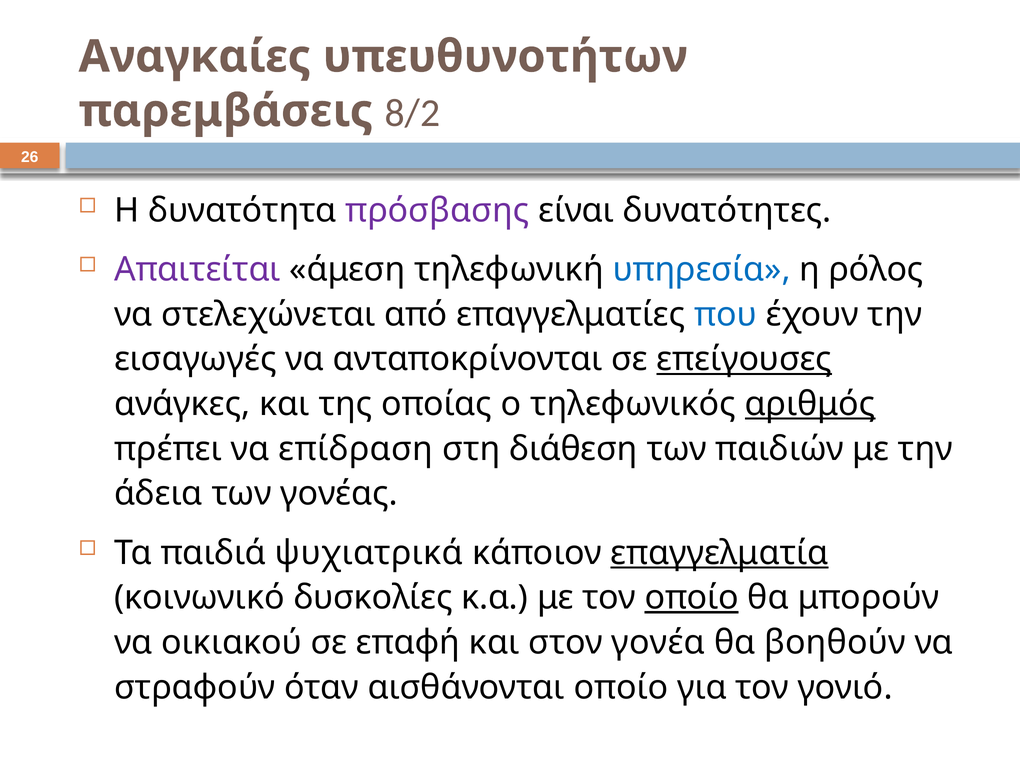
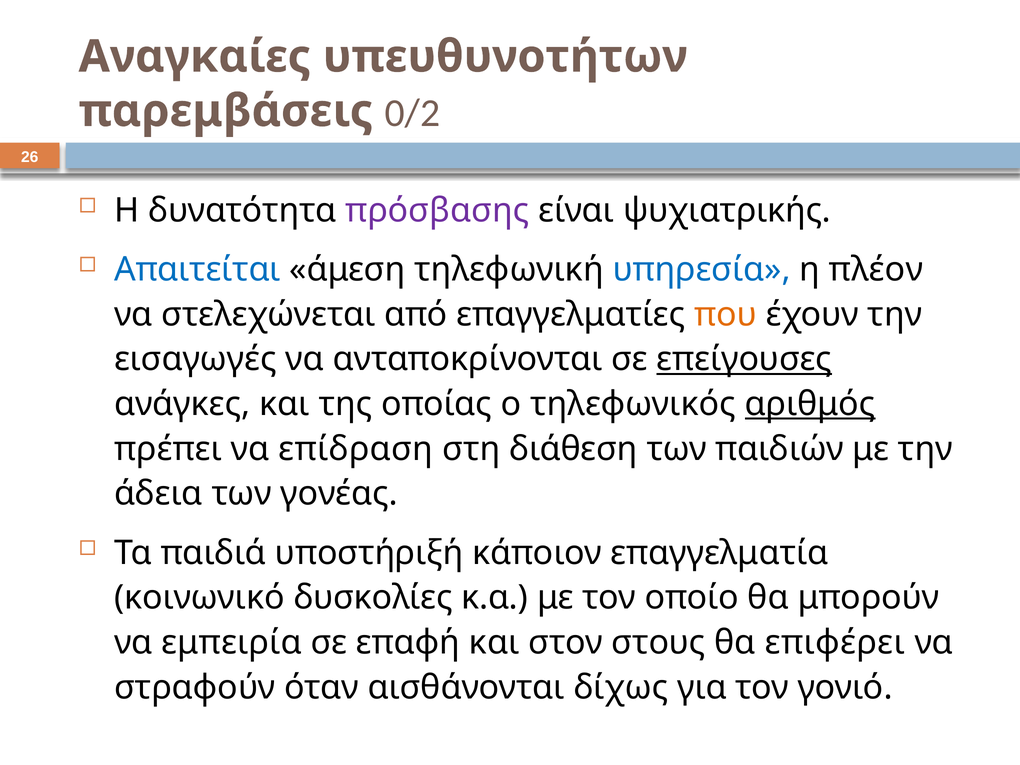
8/2: 8/2 -> 0/2
δυνατότητες: δυνατότητες -> ψυχιατρικής
Απαιτείται colour: purple -> blue
ρόλος: ρόλος -> πλέον
που colour: blue -> orange
ψυχιατρικά: ψυχιατρικά -> υποστήριξή
επαγγελματία underline: present -> none
οποίο at (692, 598) underline: present -> none
οικιακού: οικιακού -> εμπειρία
γονέα: γονέα -> στους
βοηθούν: βοηθούν -> επιφέρει
αισθάνονται οποίο: οποίο -> δίχως
